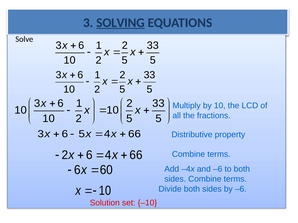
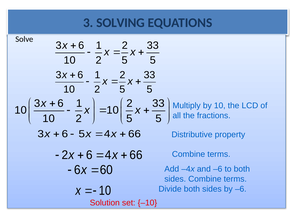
SOLVING underline: present -> none
